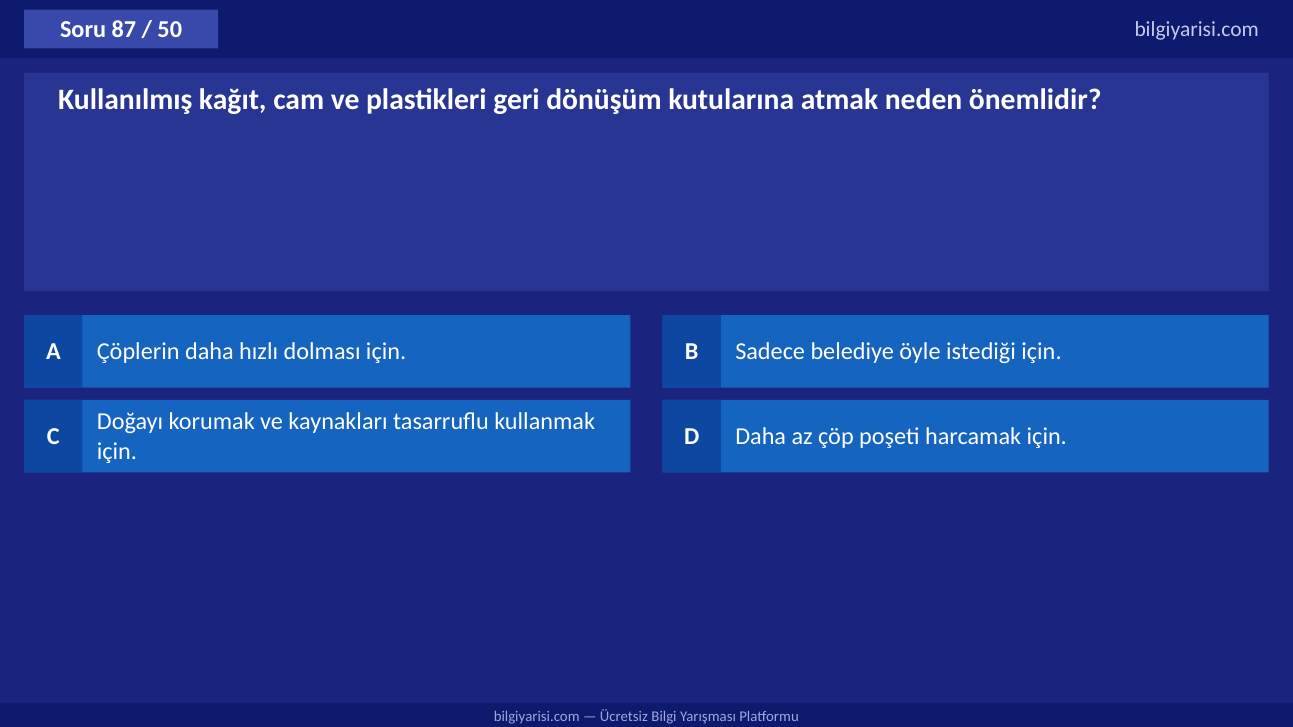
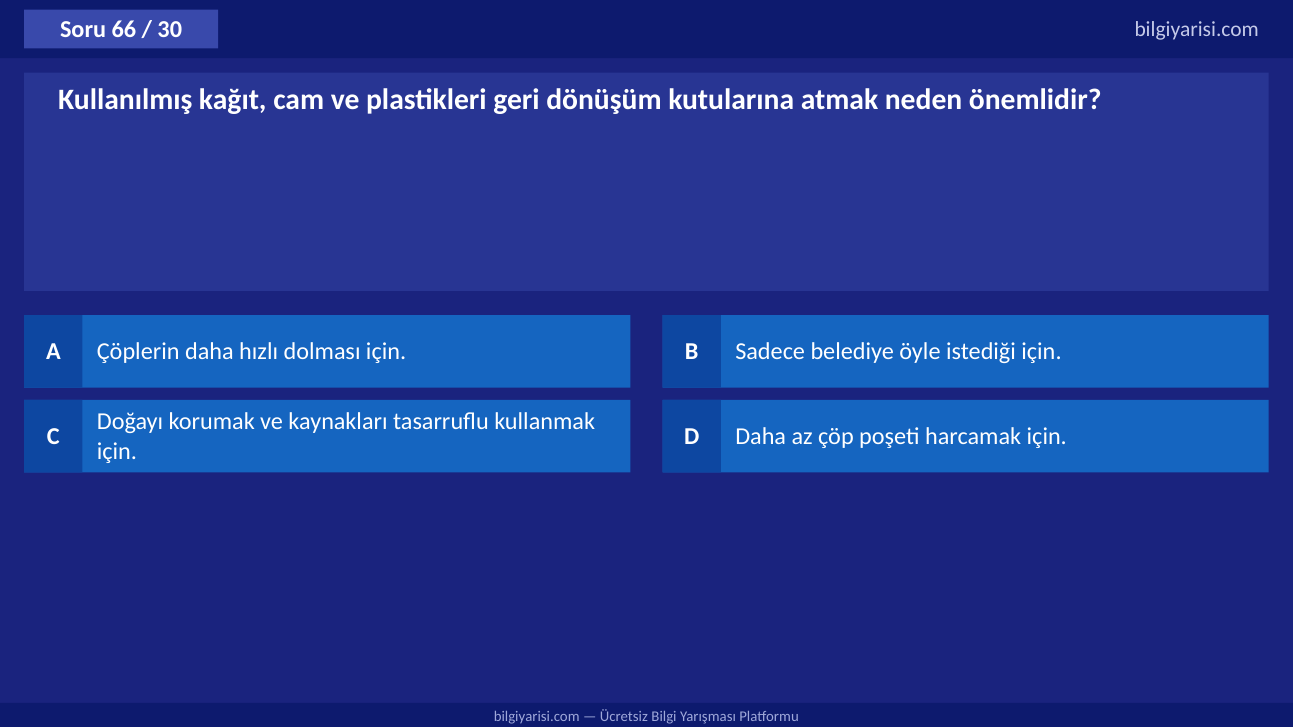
87: 87 -> 66
50: 50 -> 30
